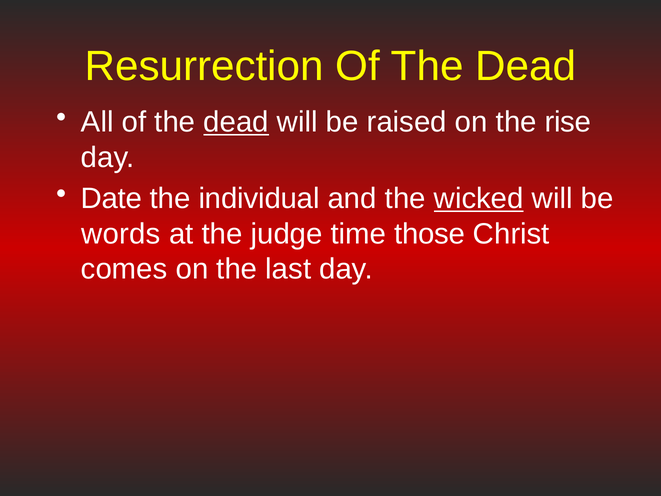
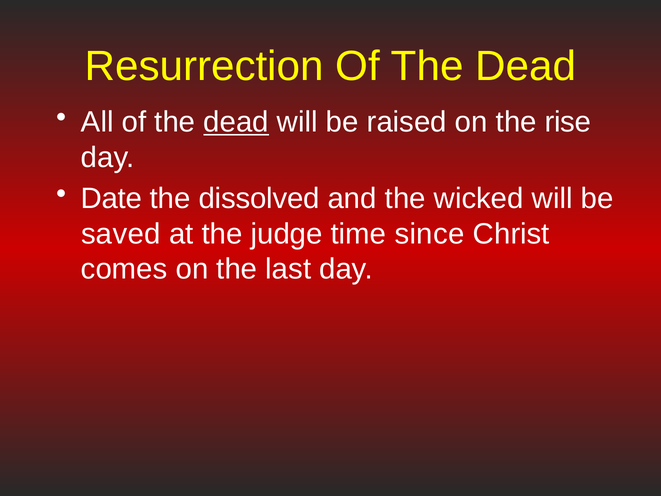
individual: individual -> dissolved
wicked underline: present -> none
words: words -> saved
those: those -> since
